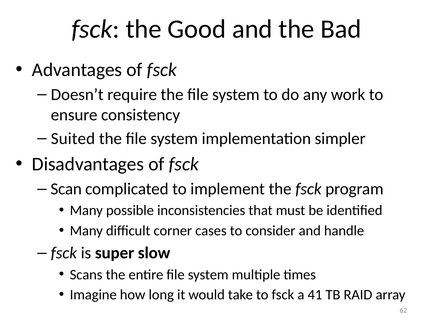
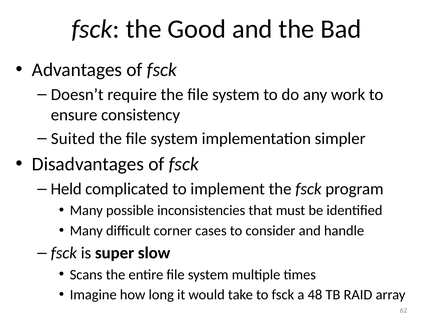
Scan: Scan -> Held
41: 41 -> 48
